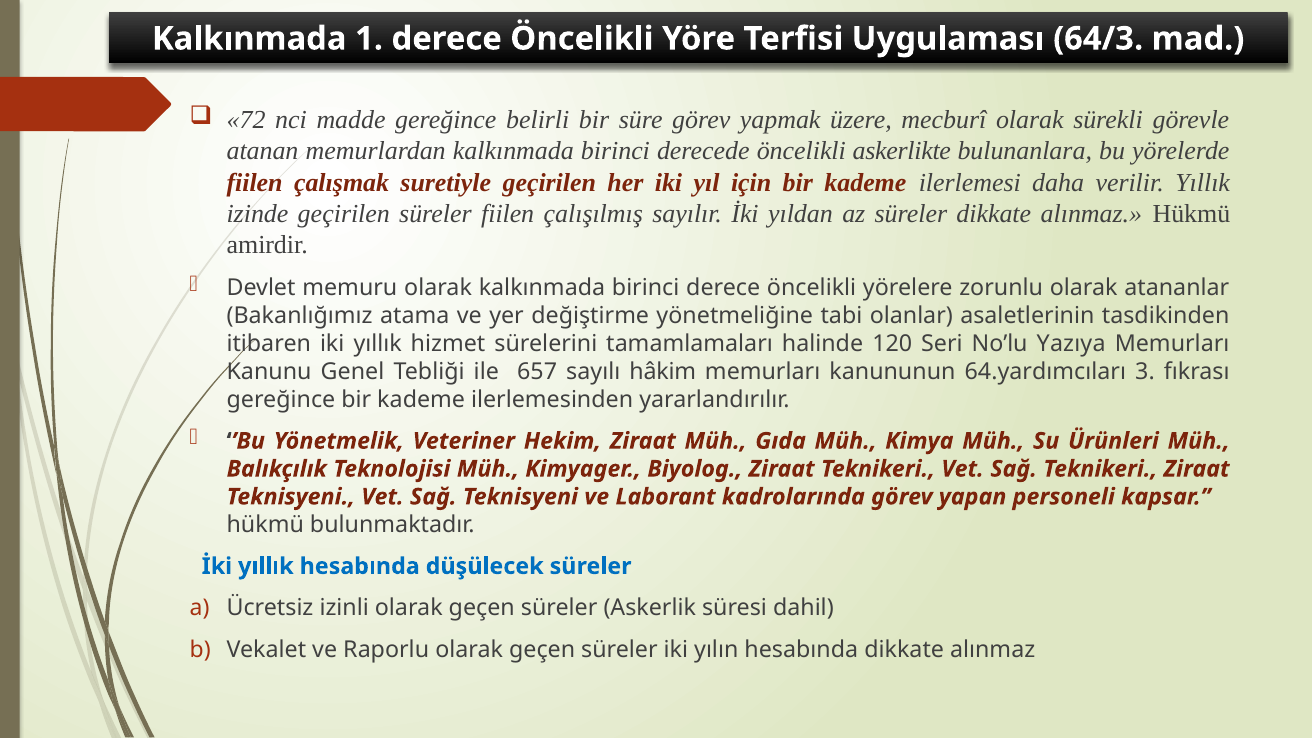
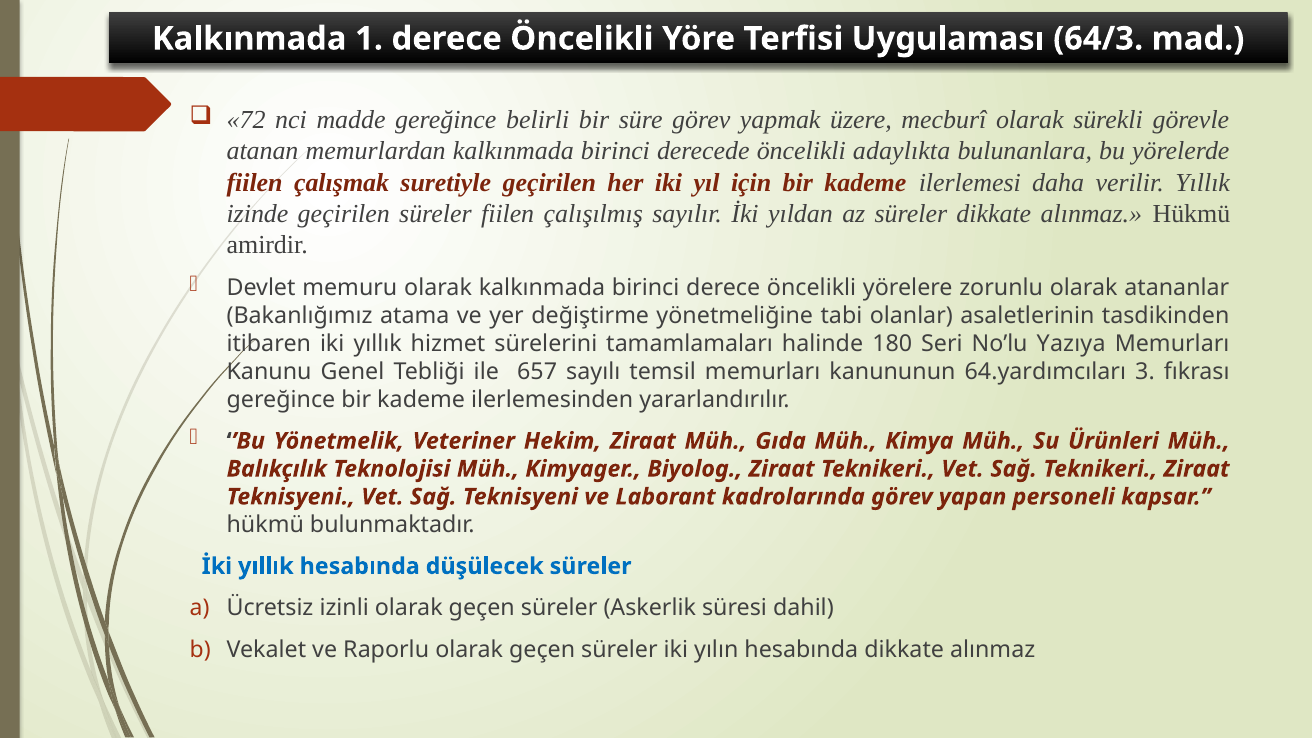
askerlikte: askerlikte -> adaylıkta
120: 120 -> 180
hâkim: hâkim -> temsil
